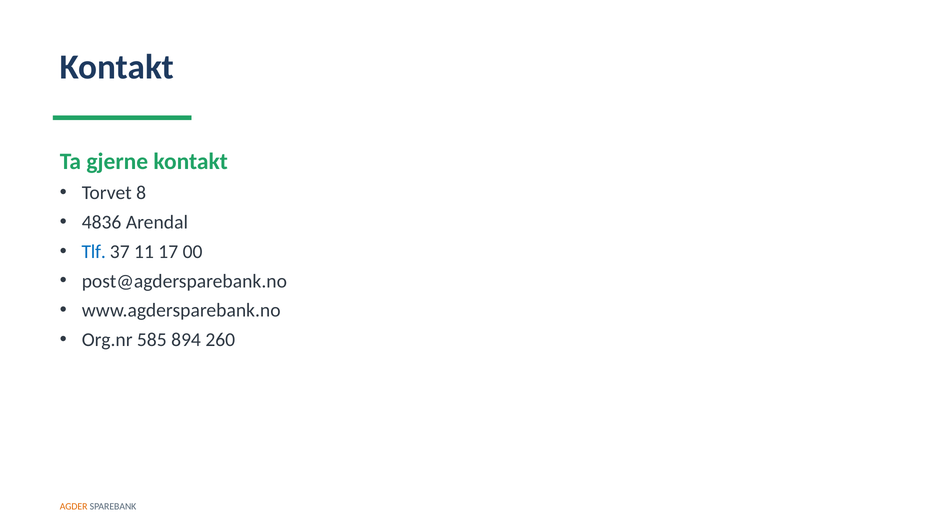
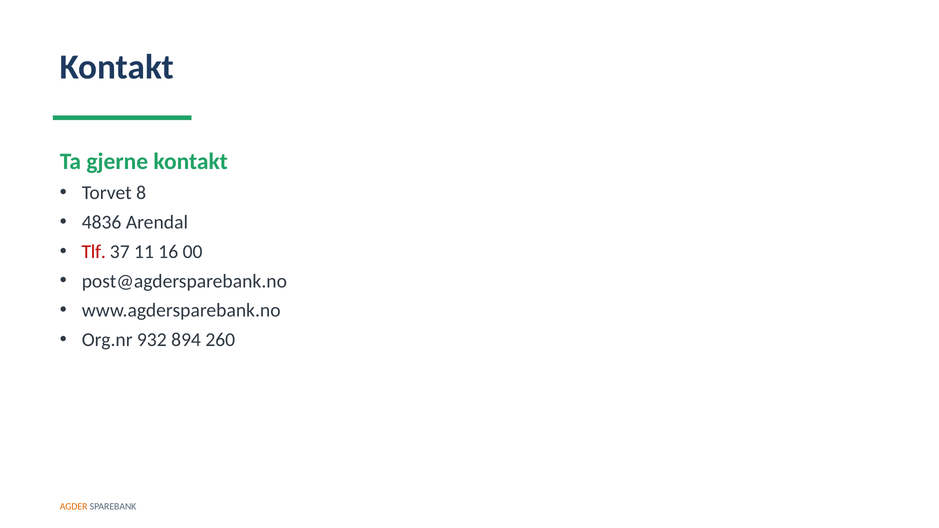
Tlf colour: blue -> red
17: 17 -> 16
585: 585 -> 932
